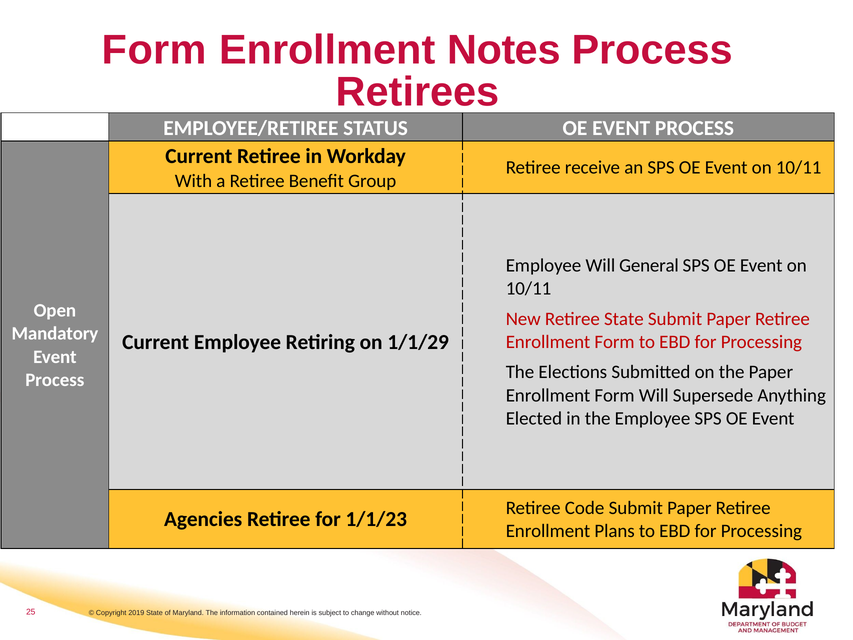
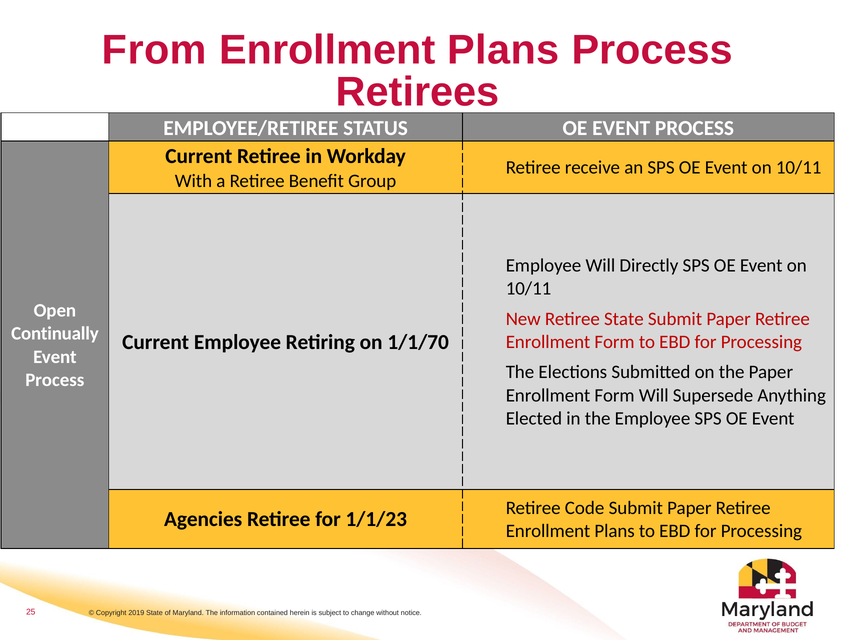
Form at (154, 50): Form -> From
Notes at (504, 50): Notes -> Plans
General: General -> Directly
Mandatory: Mandatory -> Continually
1/1/29: 1/1/29 -> 1/1/70
